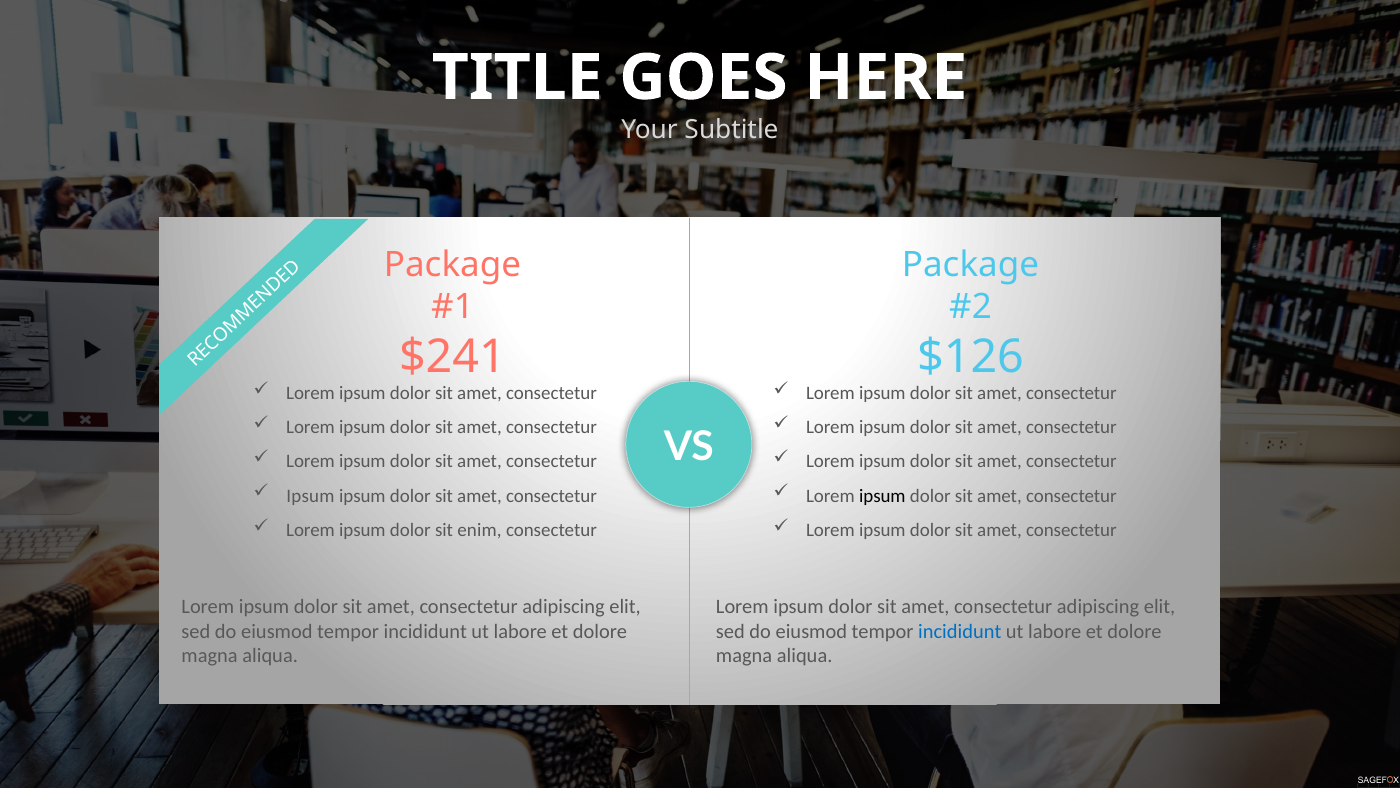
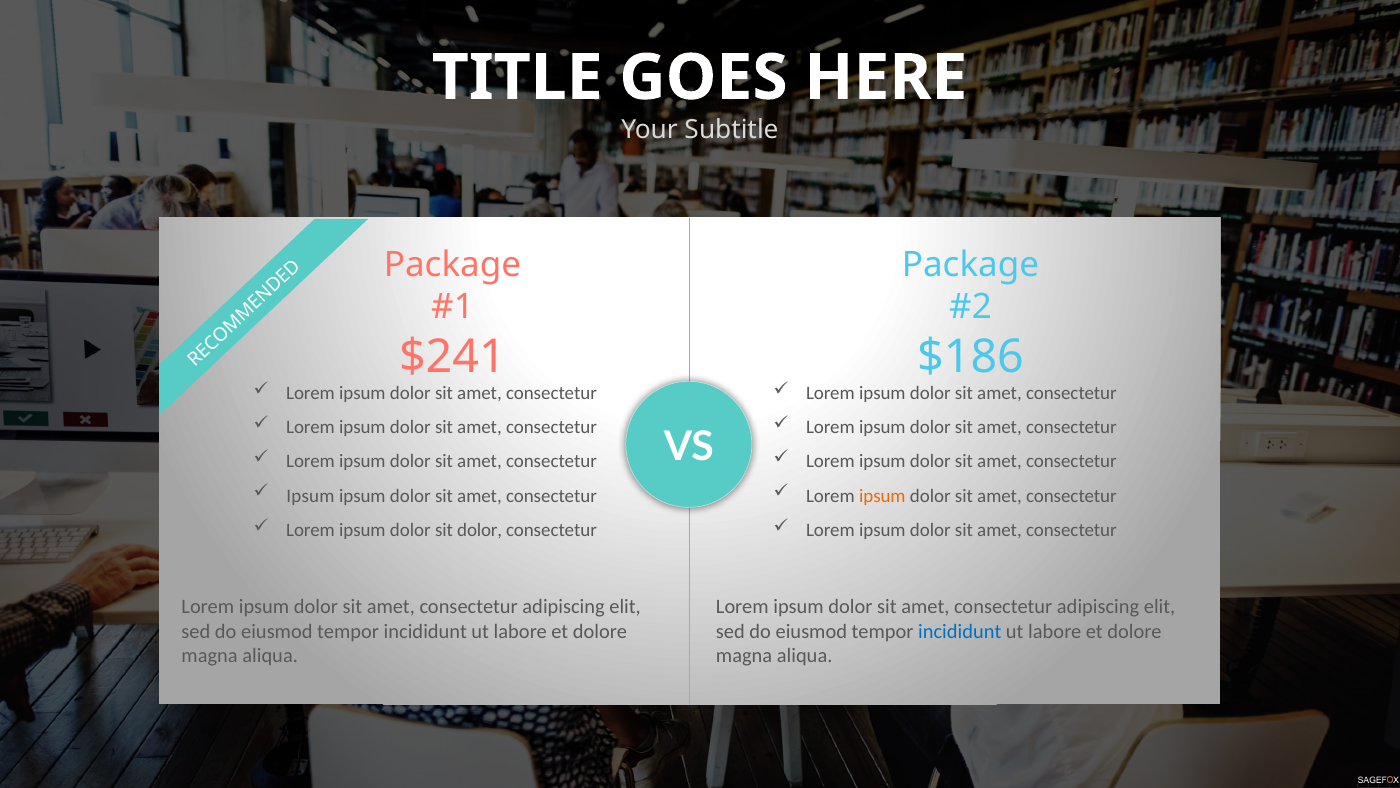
$126: $126 -> $186
ipsum at (882, 495) colour: black -> orange
sit enim: enim -> dolor
